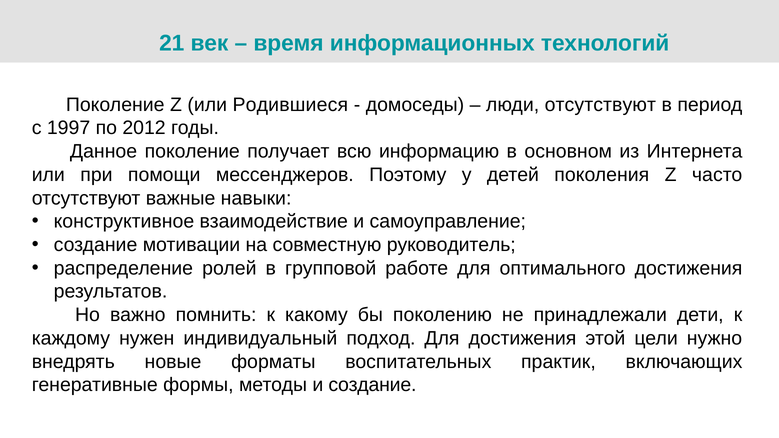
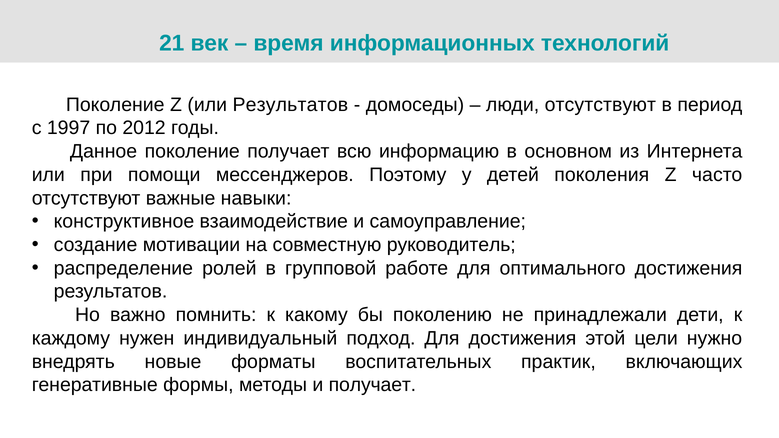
или Родившиеся: Родившиеся -> Результатов
и создание: создание -> получает
